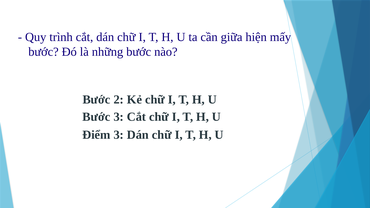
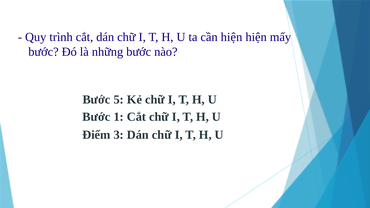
cần giữa: giữa -> hiện
2: 2 -> 5
Bước 3: 3 -> 1
